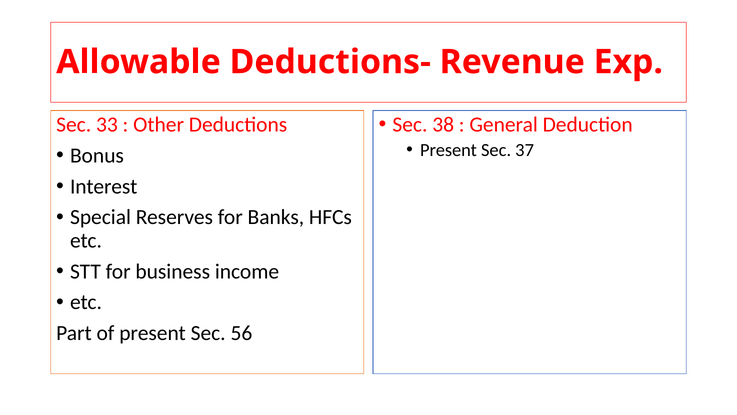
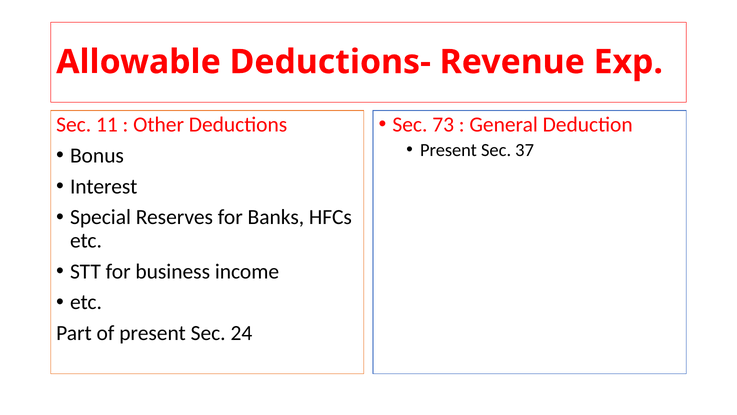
38: 38 -> 73
33: 33 -> 11
56: 56 -> 24
